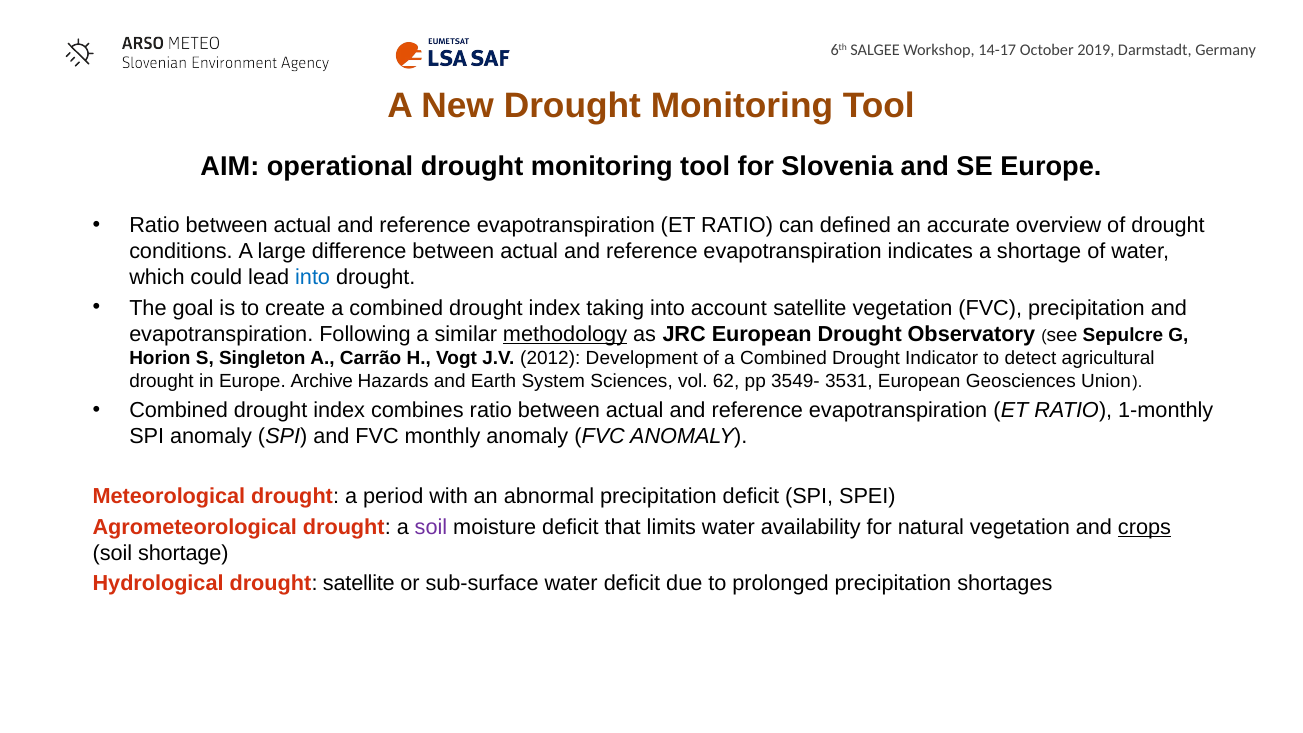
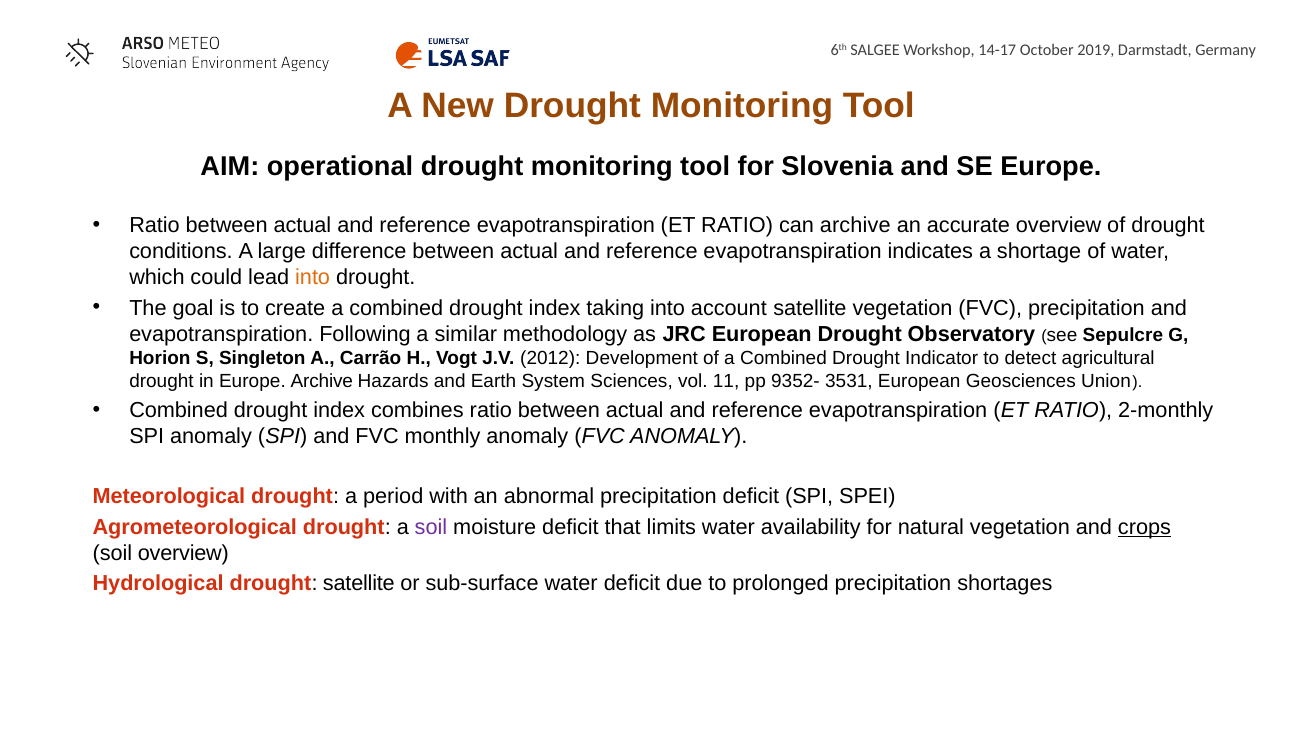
can defined: defined -> archive
into at (313, 278) colour: blue -> orange
methodology underline: present -> none
62: 62 -> 11
3549-: 3549- -> 9352-
1-monthly: 1-monthly -> 2-monthly
soil shortage: shortage -> overview
